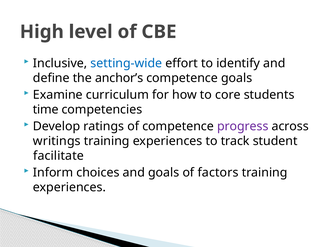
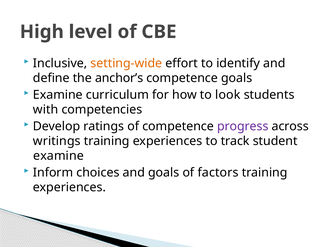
setting-wide colour: blue -> orange
core: core -> look
time: time -> with
facilitate at (59, 156): facilitate -> examine
